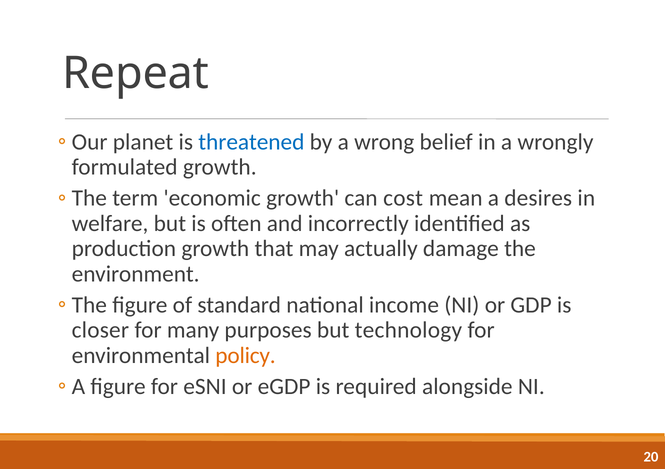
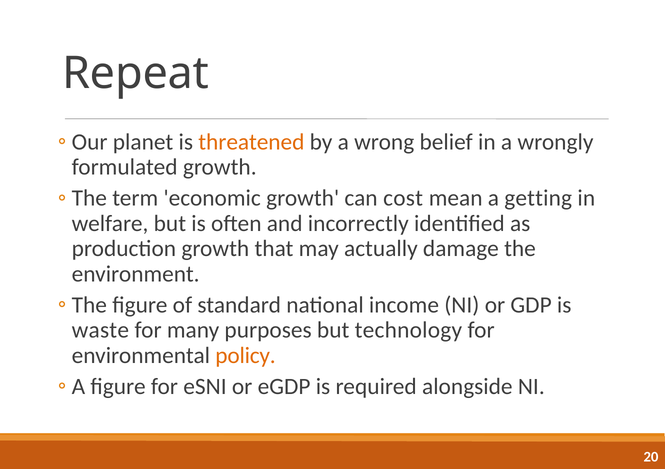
threatened colour: blue -> orange
desires: desires -> getting
closer: closer -> waste
